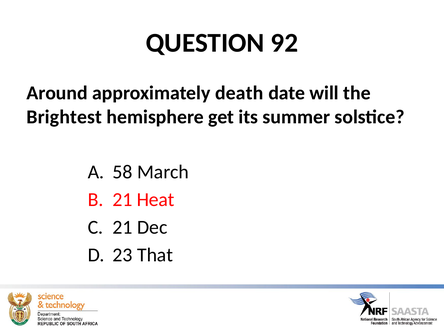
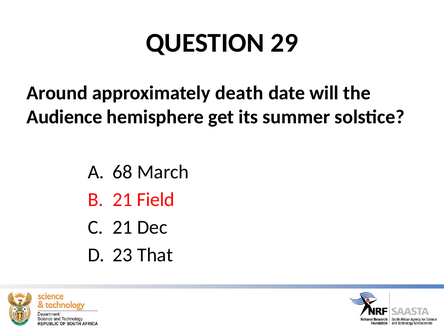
92: 92 -> 29
Brightest: Brightest -> Audience
58: 58 -> 68
Heat: Heat -> Field
